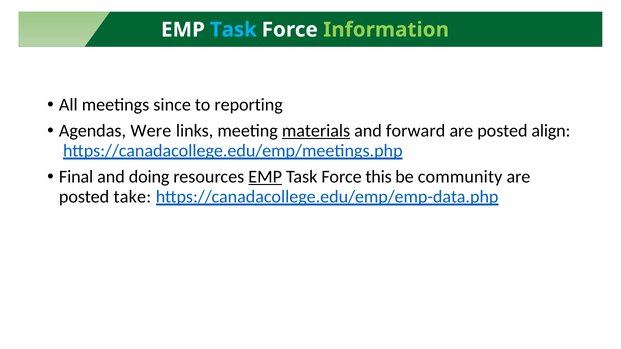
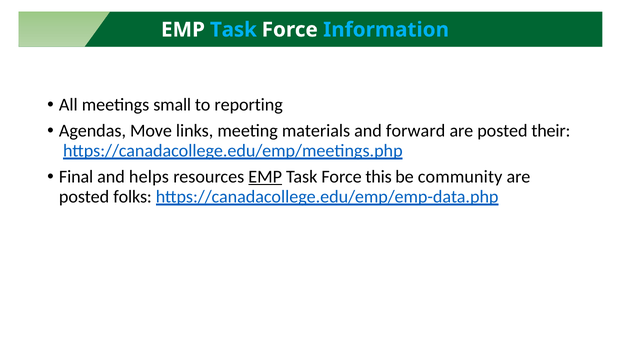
Information colour: light green -> light blue
since: since -> small
Were: Were -> Move
materials underline: present -> none
align: align -> their
doing: doing -> helps
take: take -> folks
